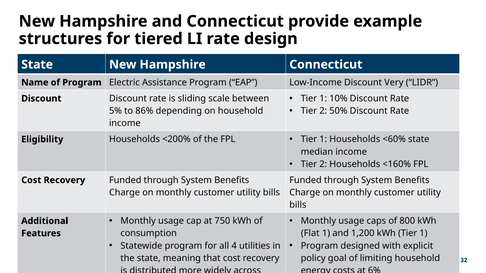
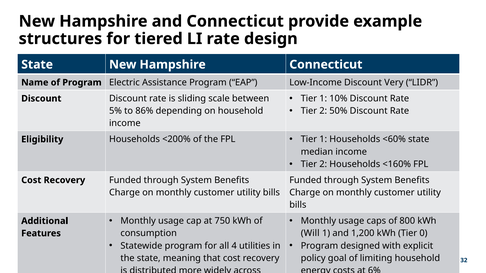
Flat: Flat -> Will
kWh Tier 1: 1 -> 0
